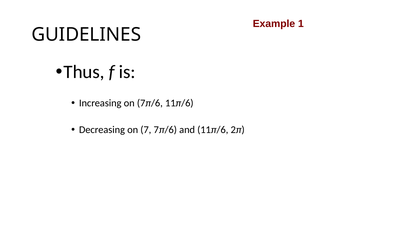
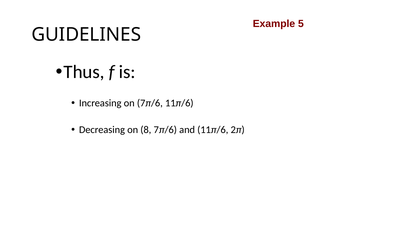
1: 1 -> 5
7: 7 -> 8
